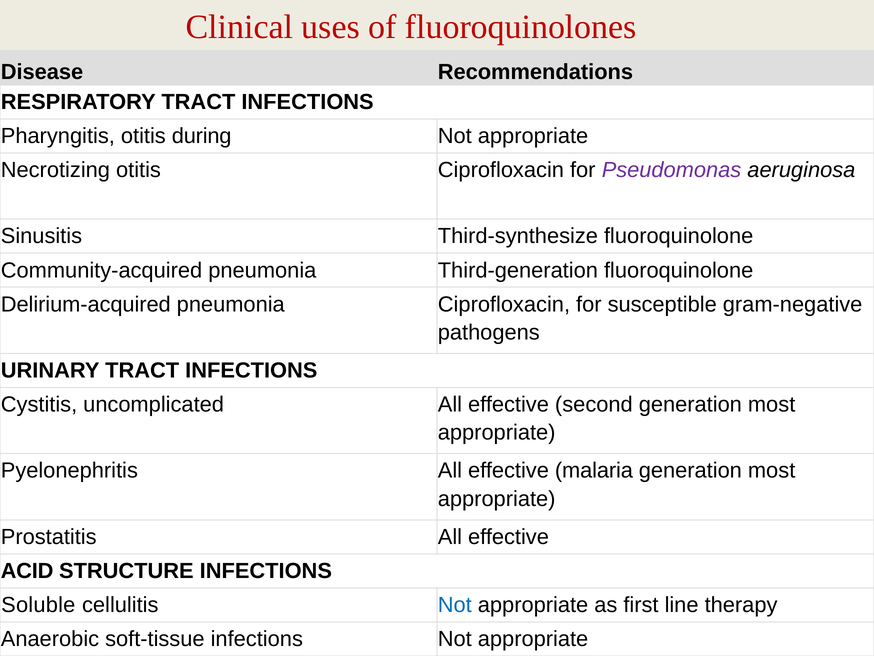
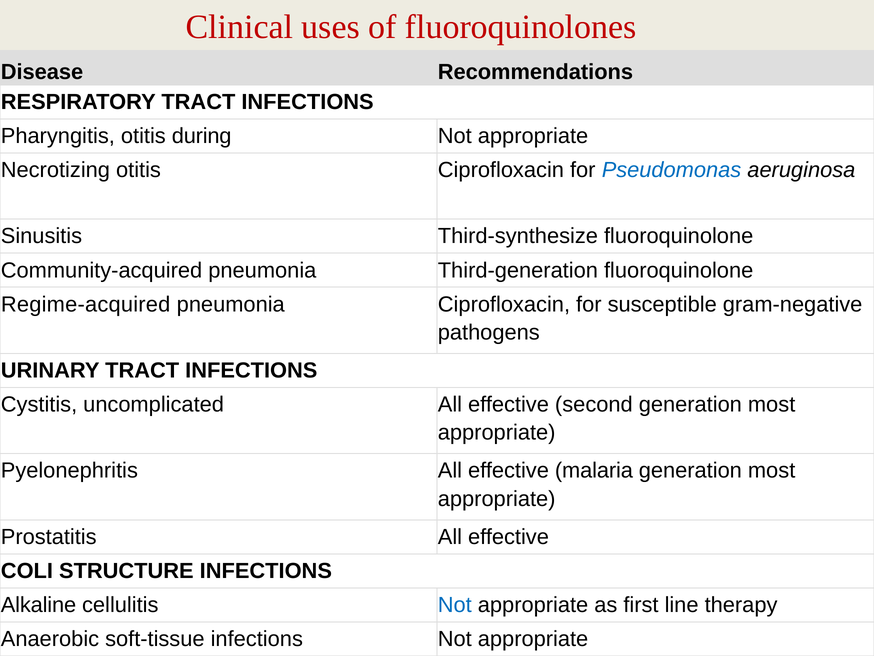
Pseudomonas colour: purple -> blue
Delirium-acquired: Delirium-acquired -> Regime-acquired
ACID: ACID -> COLI
Soluble: Soluble -> Alkaline
